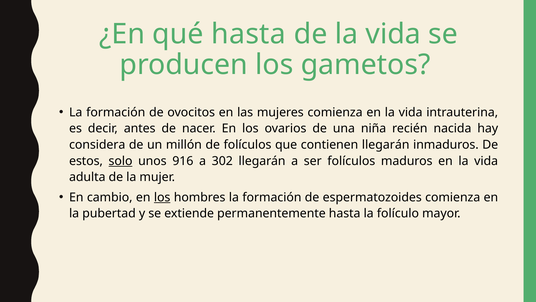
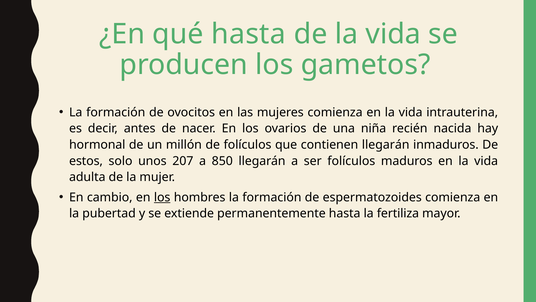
considera: considera -> hormonal
solo underline: present -> none
916: 916 -> 207
302: 302 -> 850
folículo: folículo -> fertiliza
